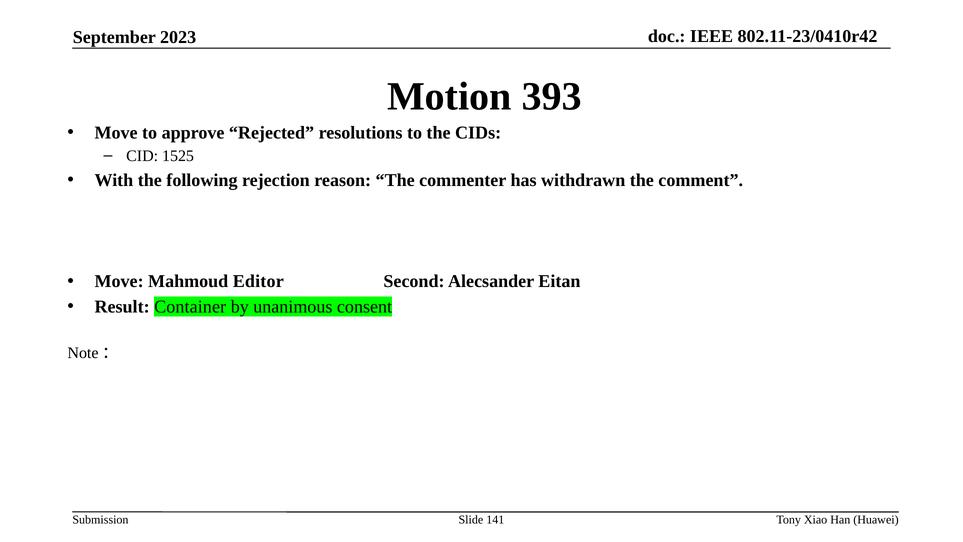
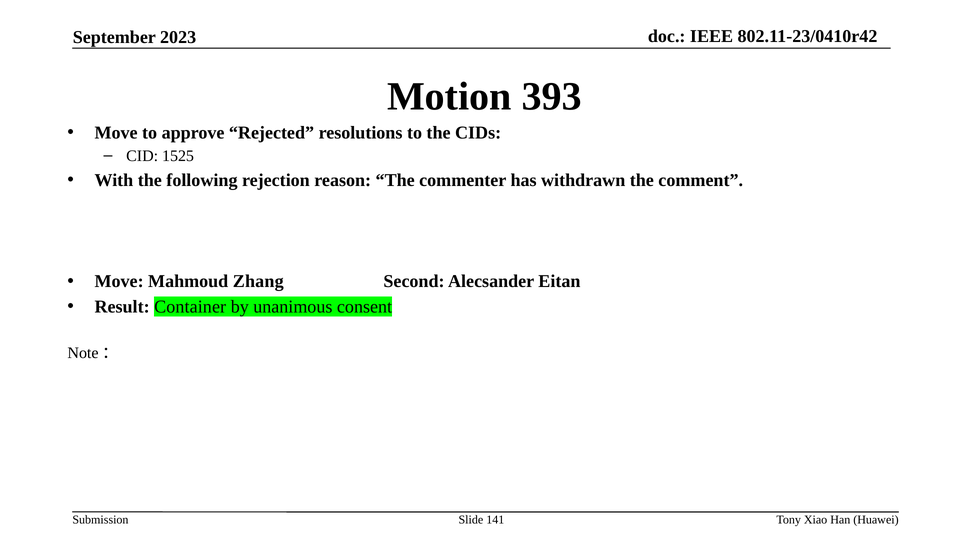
Editor: Editor -> Zhang
